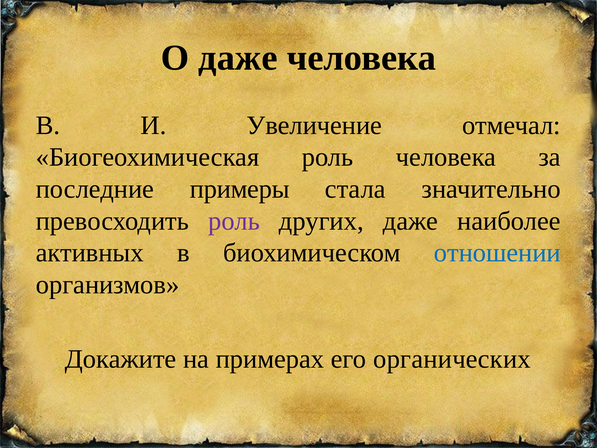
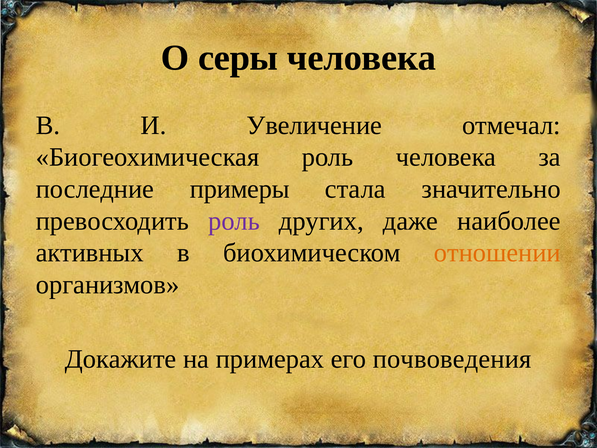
О даже: даже -> серы
отношении colour: blue -> orange
органических: органических -> почвоведения
